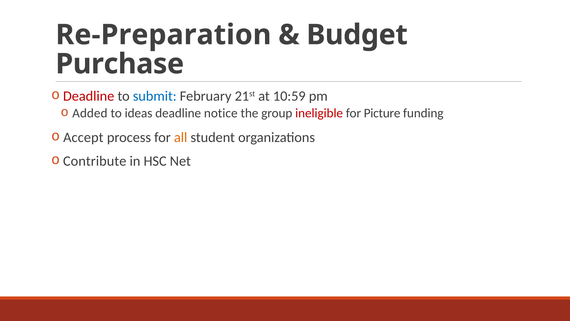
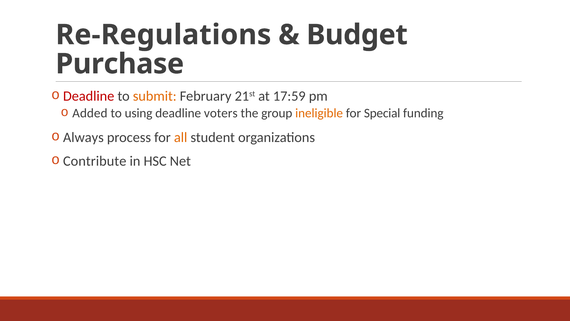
Re-Preparation: Re-Preparation -> Re-Regulations
submit colour: blue -> orange
10:59: 10:59 -> 17:59
ideas: ideas -> using
notice: notice -> voters
ineligible colour: red -> orange
Picture: Picture -> Special
Accept: Accept -> Always
